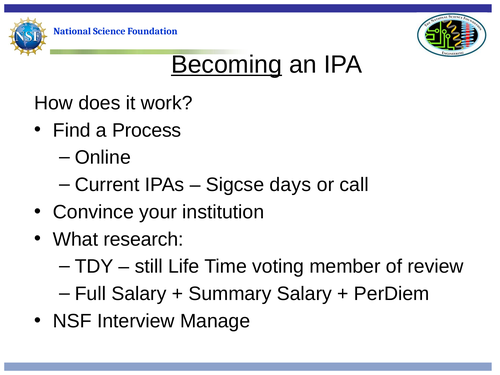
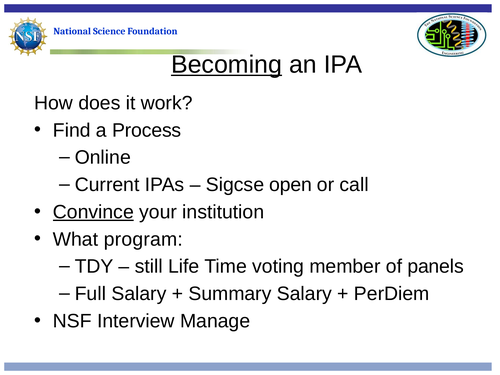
days: days -> open
Convince underline: none -> present
research: research -> program
review: review -> panels
